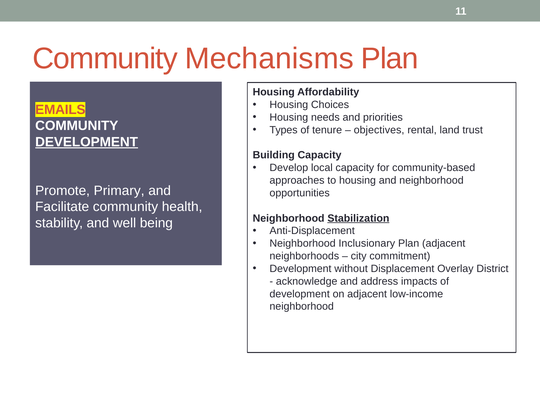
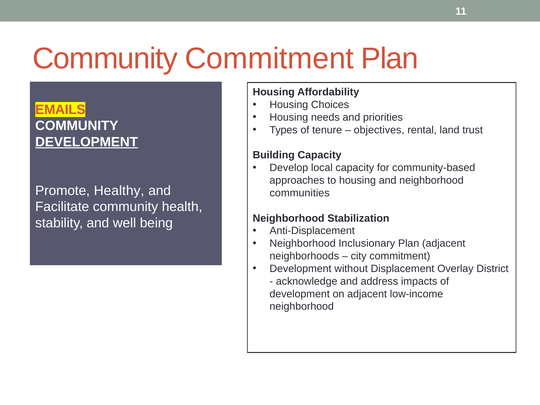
Community Mechanisms: Mechanisms -> Commitment
Primary: Primary -> Healthy
opportunities: opportunities -> communities
Stabilization underline: present -> none
